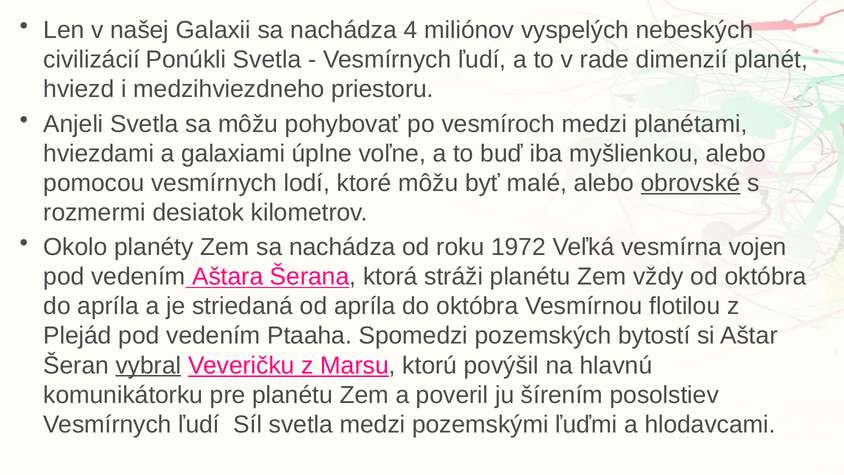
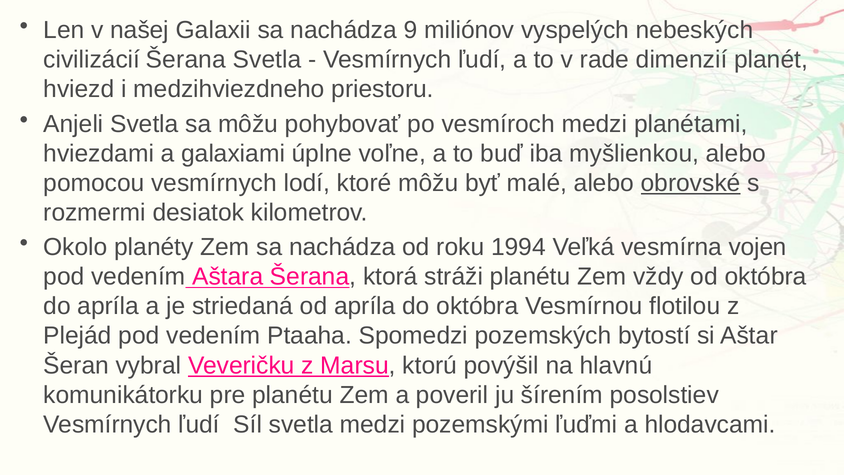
4: 4 -> 9
civilizácií Ponúkli: Ponúkli -> Šerana
1972: 1972 -> 1994
vybral underline: present -> none
